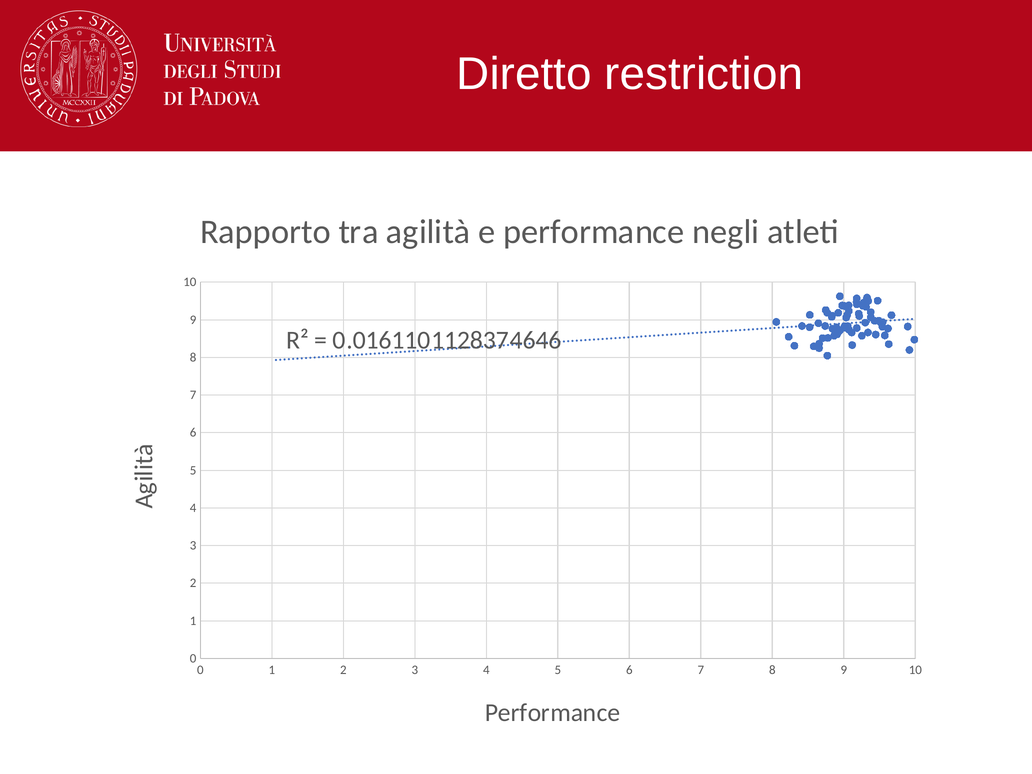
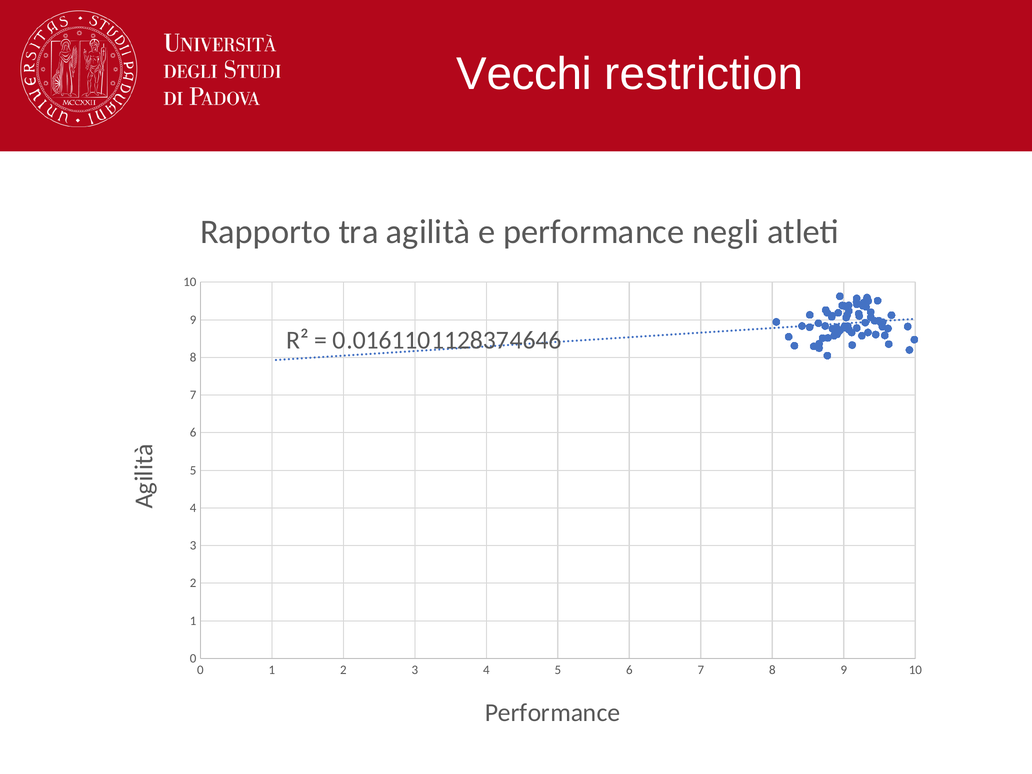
Diretto: Diretto -> Vecchi
